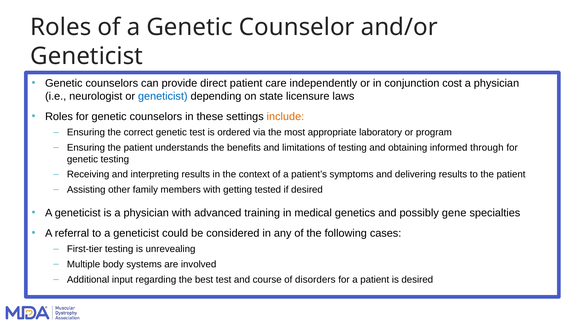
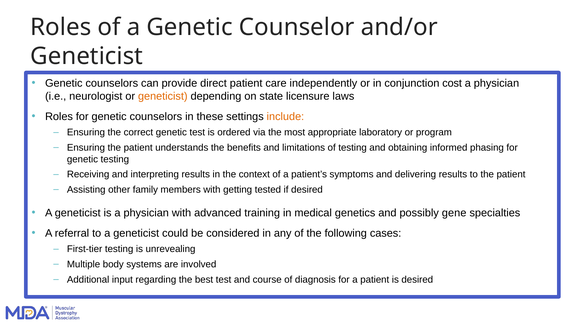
geneticist at (163, 96) colour: blue -> orange
through: through -> phasing
disorders: disorders -> diagnosis
